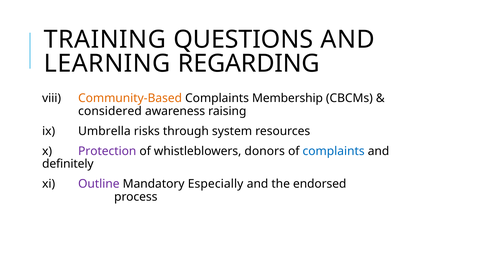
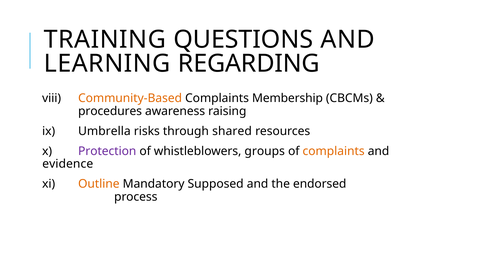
considered: considered -> procedures
system: system -> shared
donors: donors -> groups
complaints at (334, 151) colour: blue -> orange
definitely: definitely -> evidence
Outline colour: purple -> orange
Especially: Especially -> Supposed
